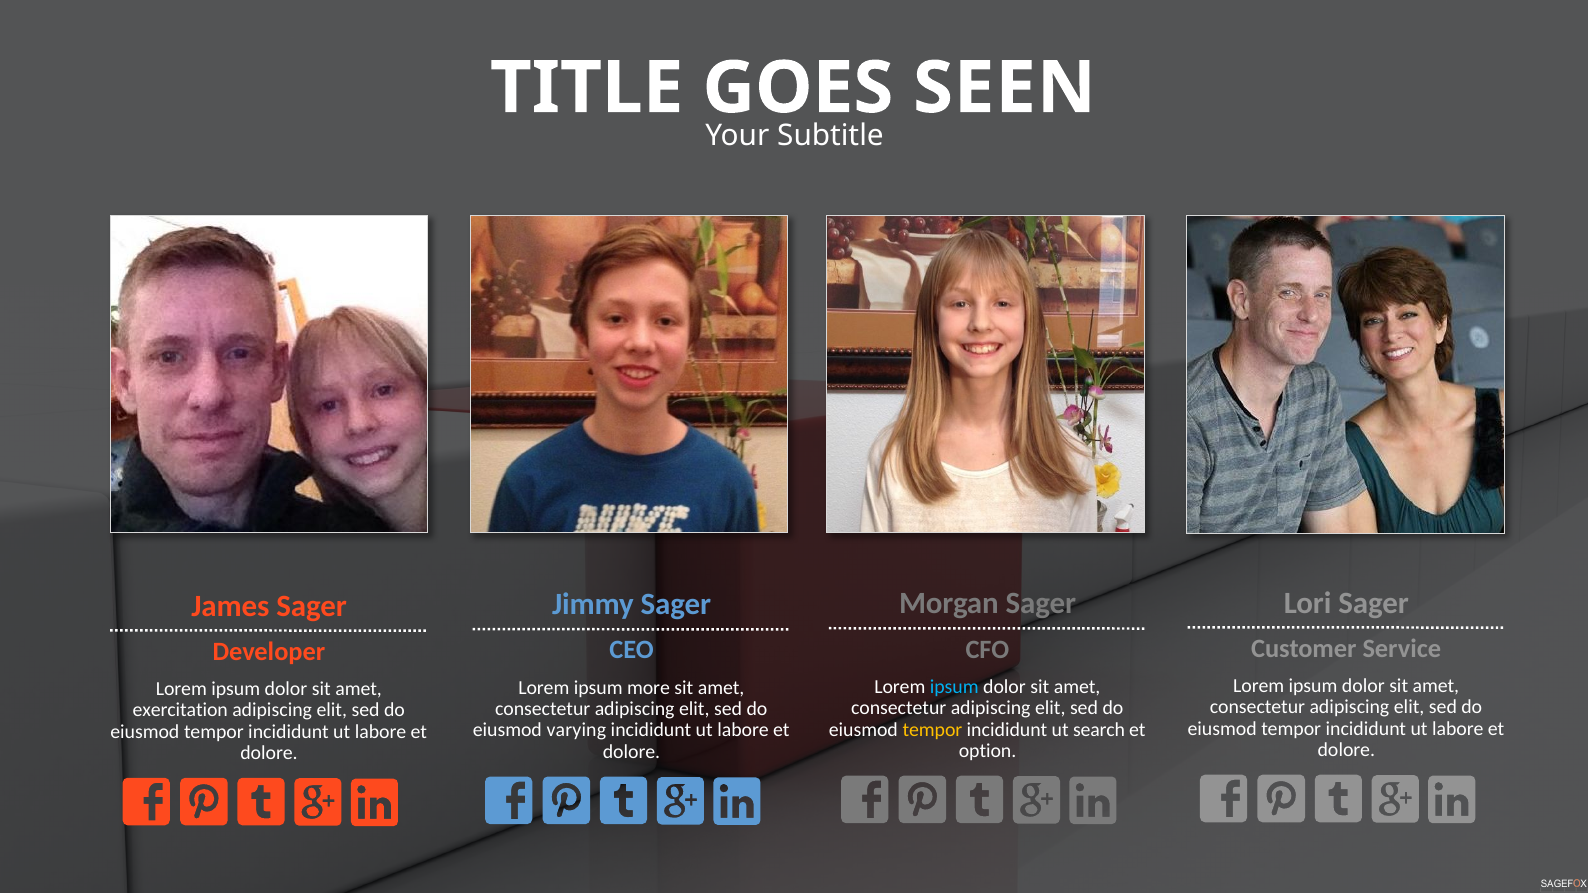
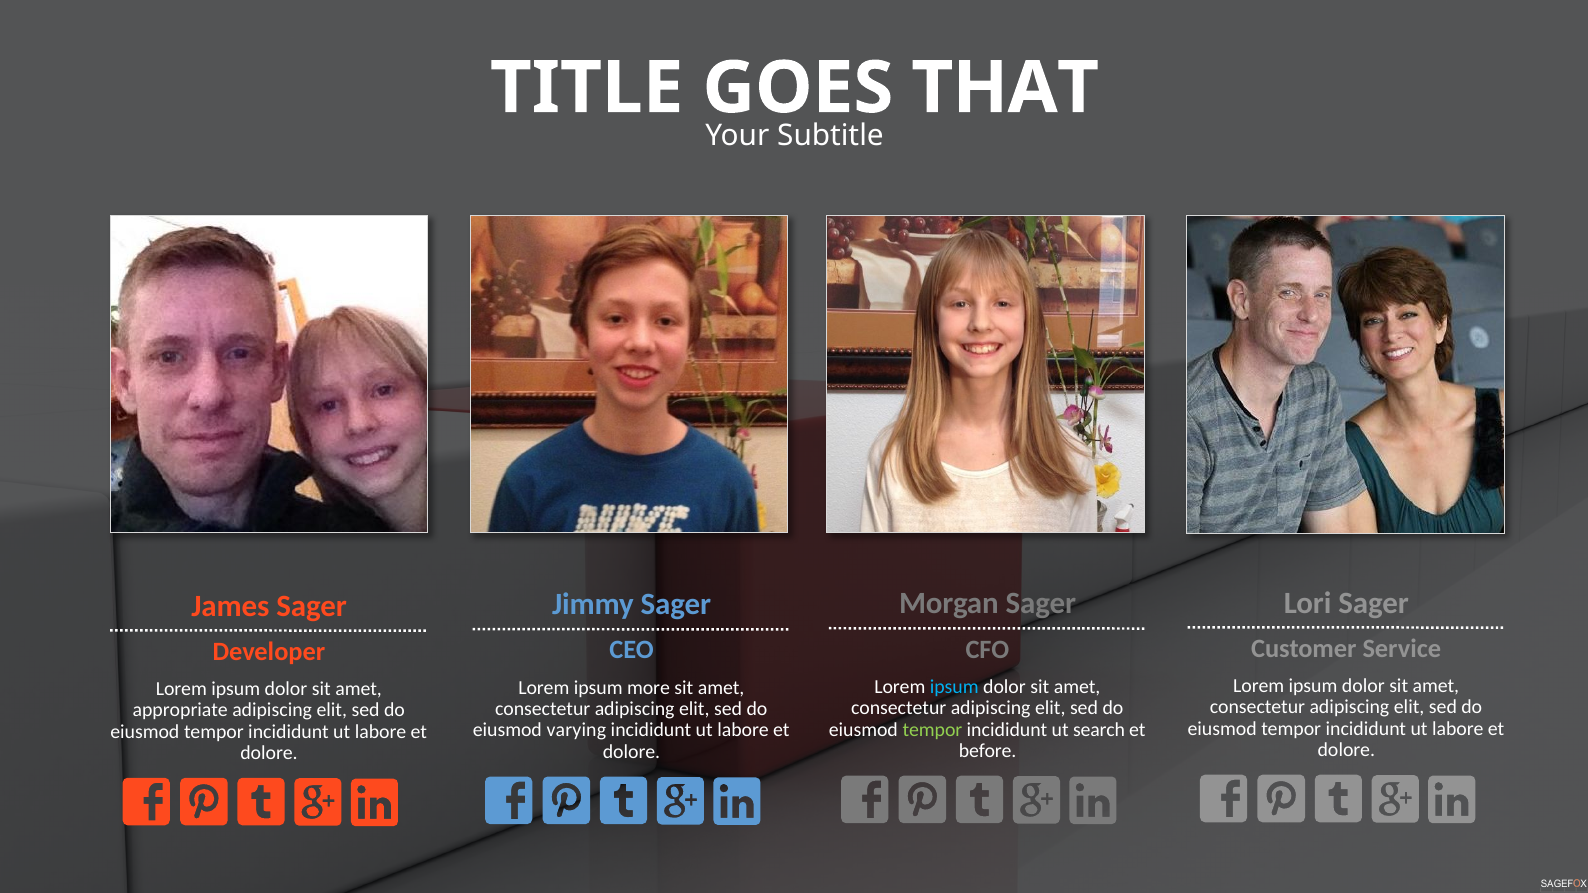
SEEN: SEEN -> THAT
exercitation: exercitation -> appropriate
tempor at (932, 730) colour: yellow -> light green
option: option -> before
